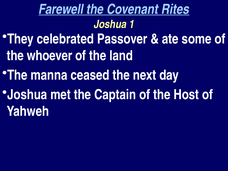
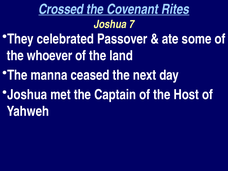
Farewell: Farewell -> Crossed
1: 1 -> 7
